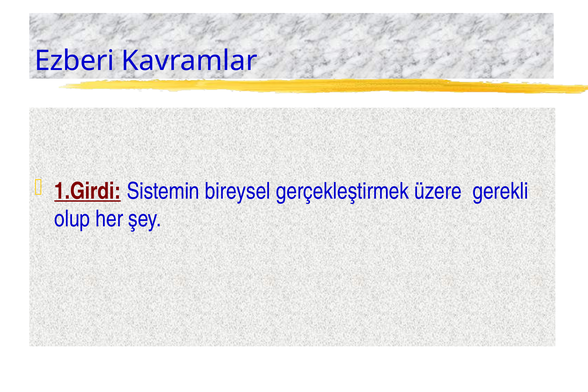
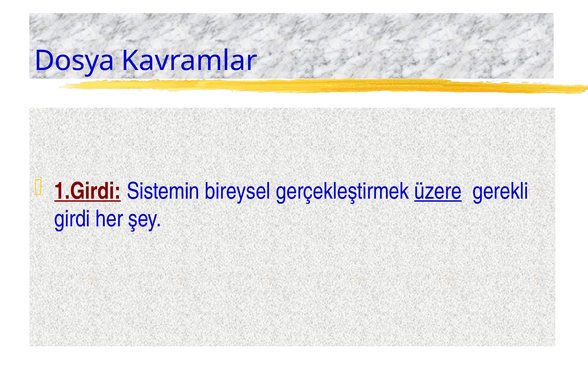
Ezberi: Ezberi -> Dosya
üzere underline: none -> present
olup: olup -> girdi
